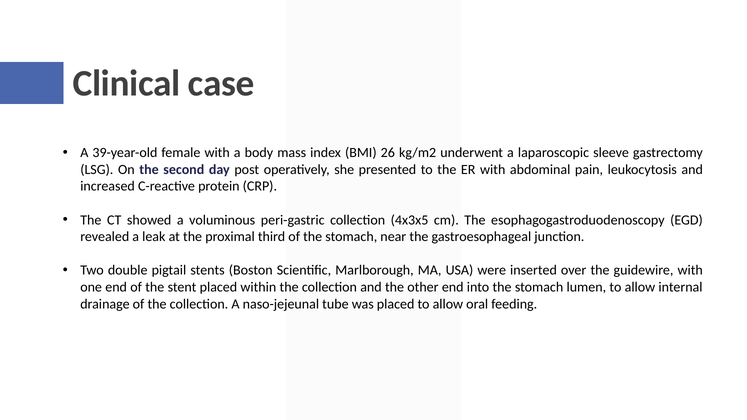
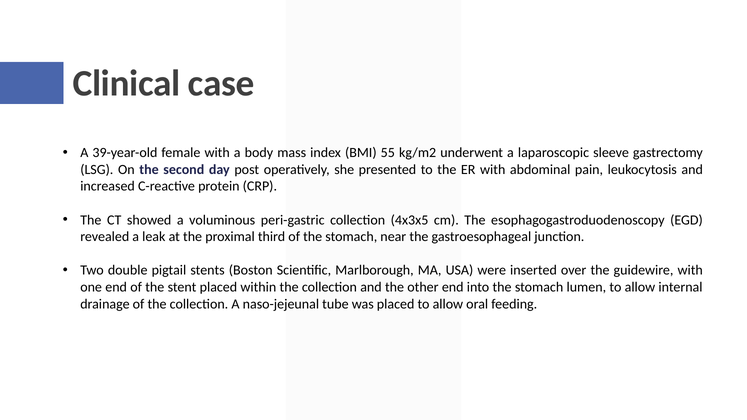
26: 26 -> 55
